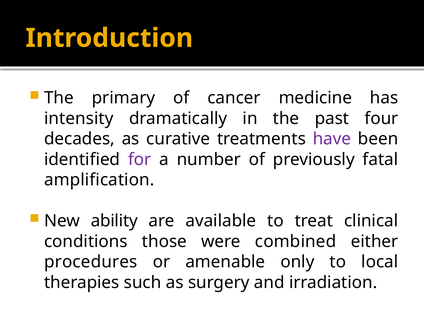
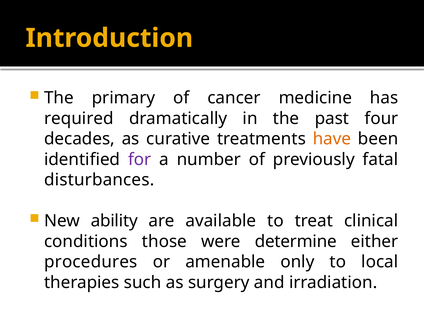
intensity: intensity -> required
have colour: purple -> orange
amplification: amplification -> disturbances
combined: combined -> determine
